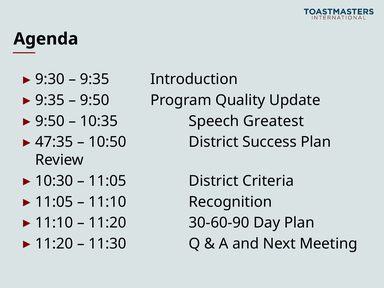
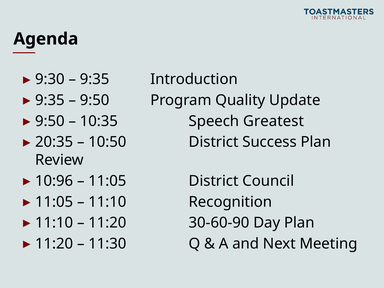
47:35: 47:35 -> 20:35
10:30: 10:30 -> 10:96
Criteria: Criteria -> Council
